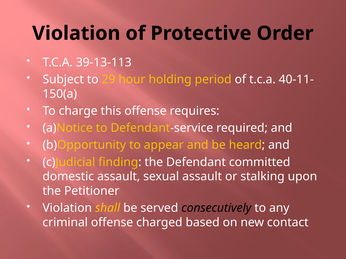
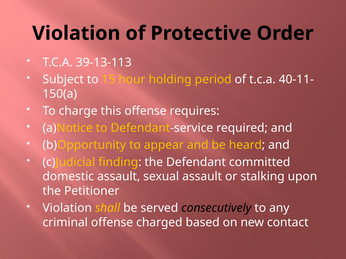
29: 29 -> 15
